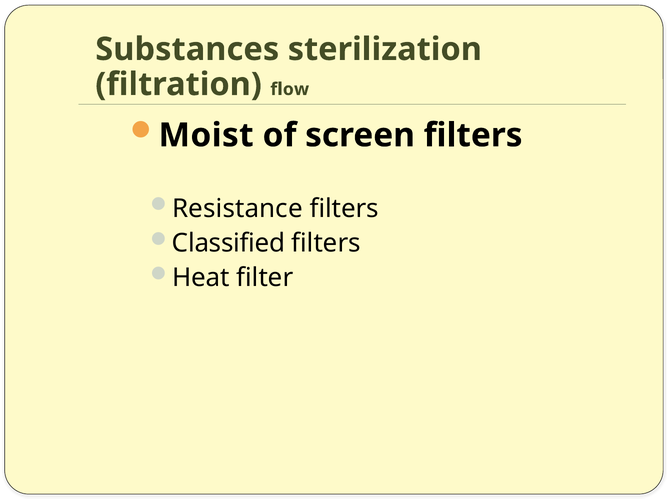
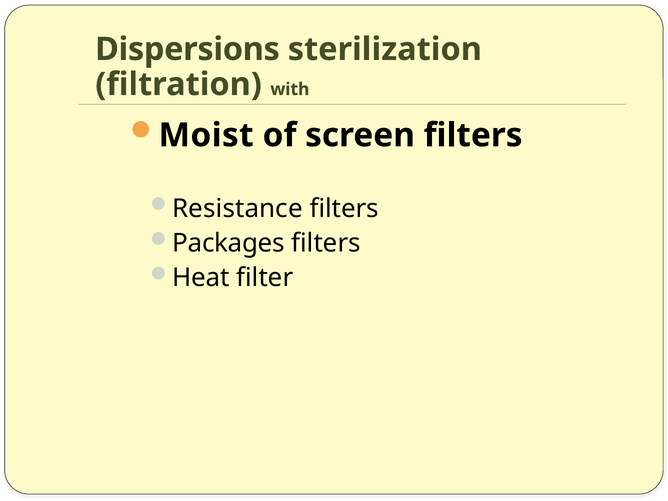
Substances: Substances -> Dispersions
flow: flow -> with
Classified: Classified -> Packages
